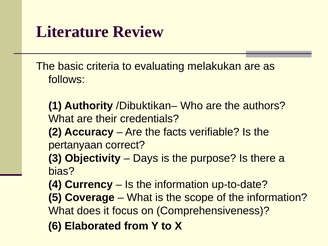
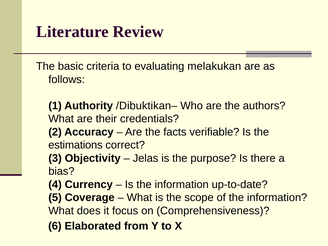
pertanyaan: pertanyaan -> estimations
Days: Days -> Jelas
